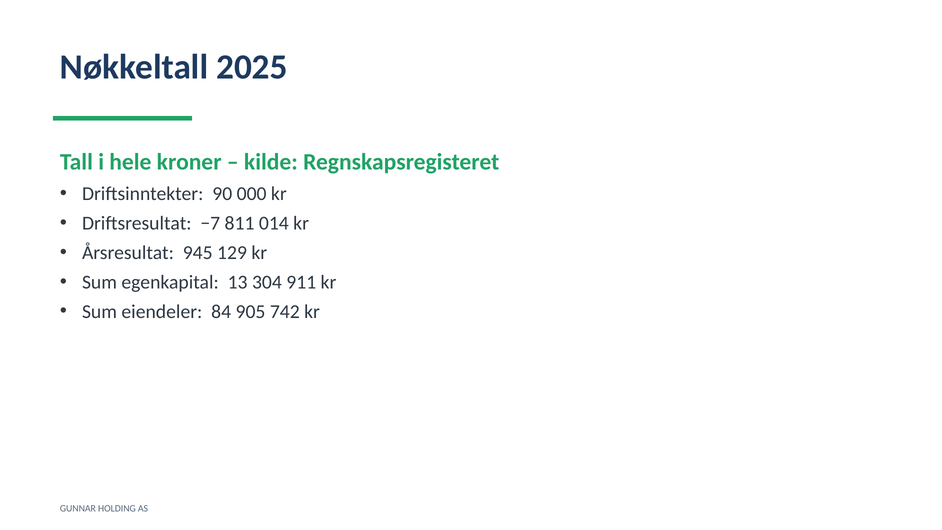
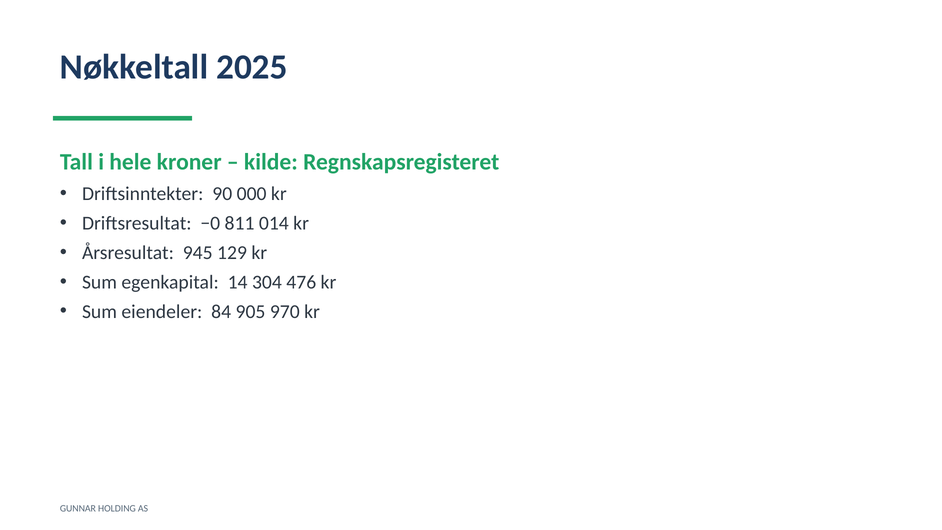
−7: −7 -> −0
13: 13 -> 14
911: 911 -> 476
742: 742 -> 970
